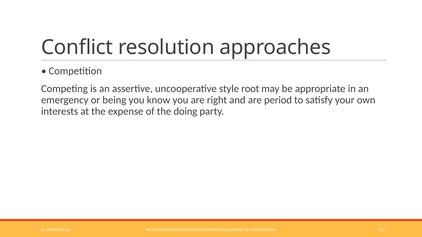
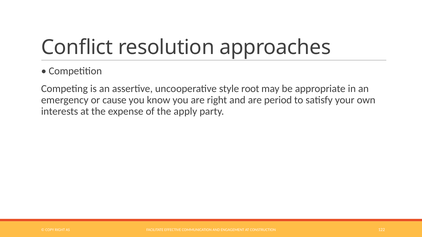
being: being -> cause
doing: doing -> apply
